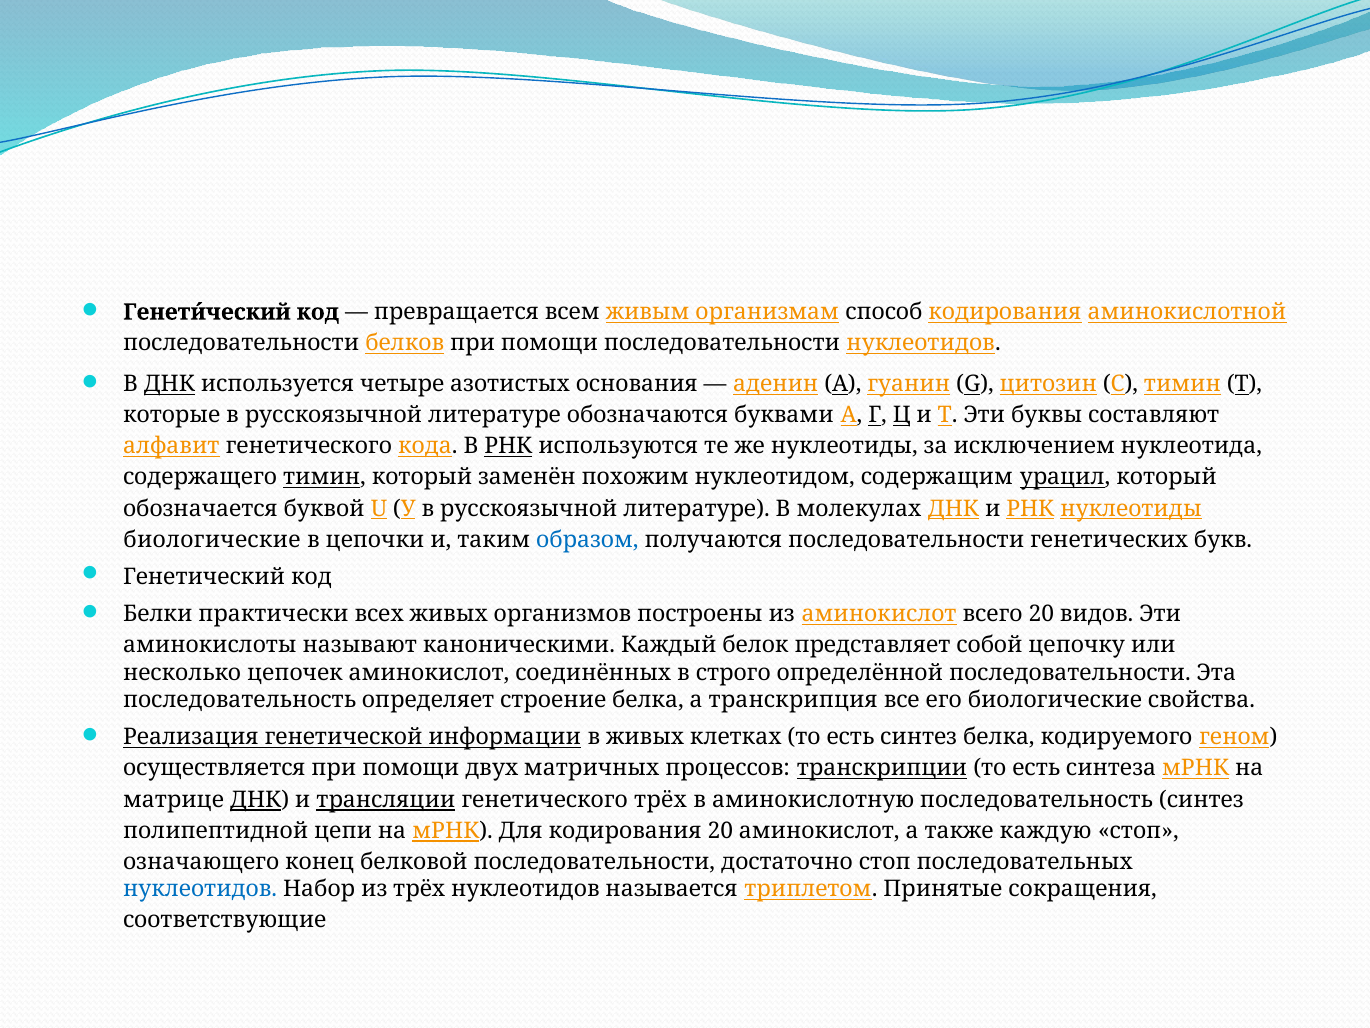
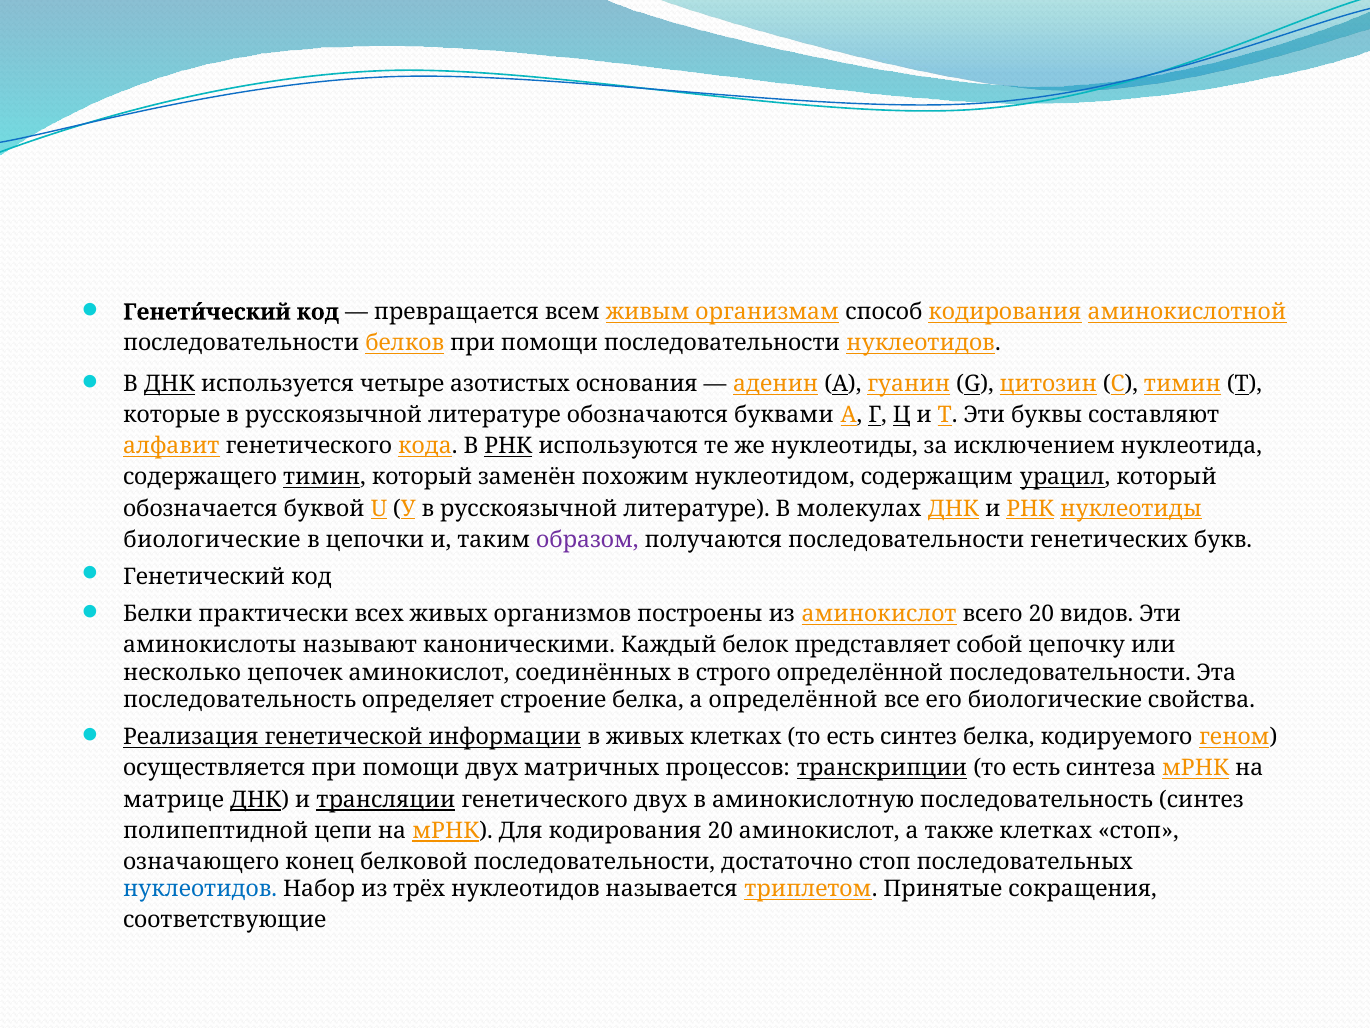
образом colour: blue -> purple
а транскрипция: транскрипция -> определённой
генетического трёх: трёх -> двух
также каждую: каждую -> клетках
